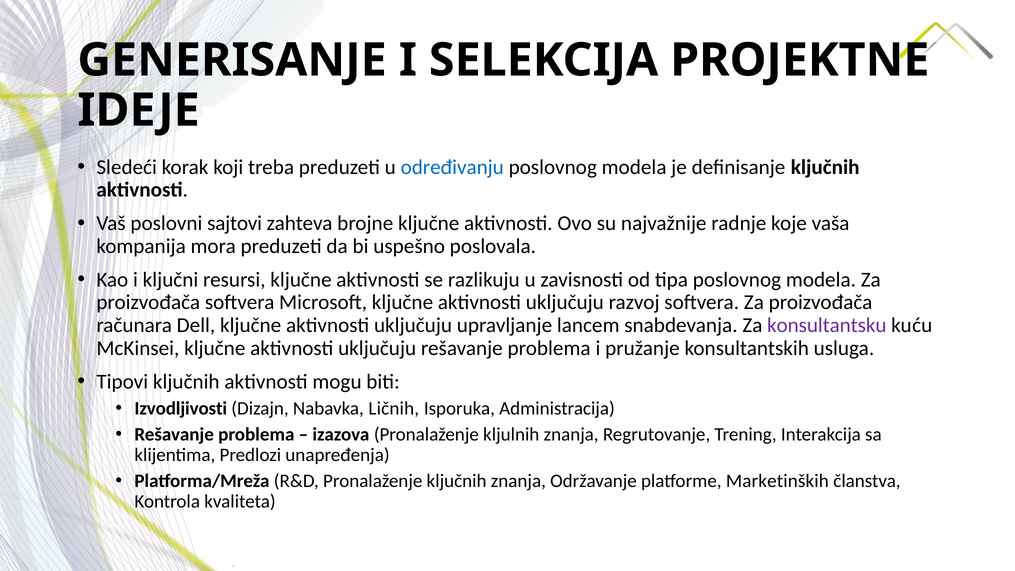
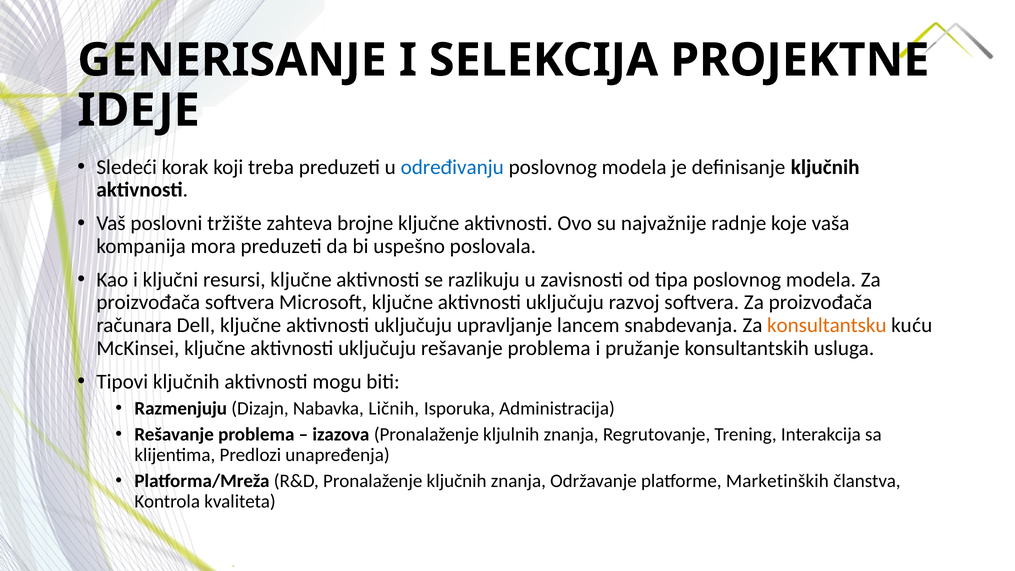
sajtovi: sajtovi -> tržište
konsultantsku colour: purple -> orange
Izvodljivosti: Izvodljivosti -> Razmenjuju
